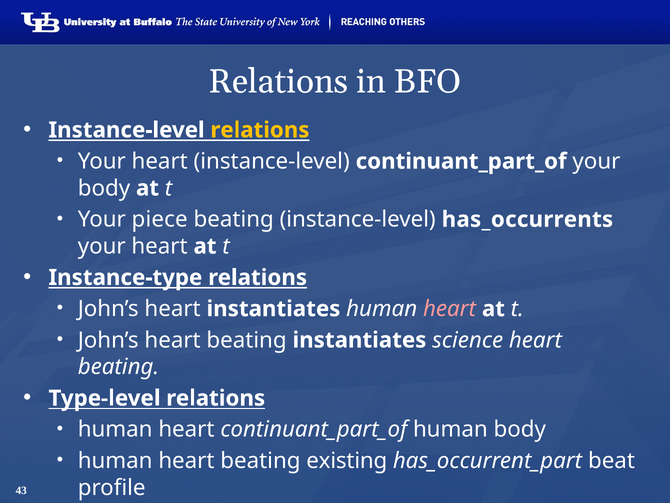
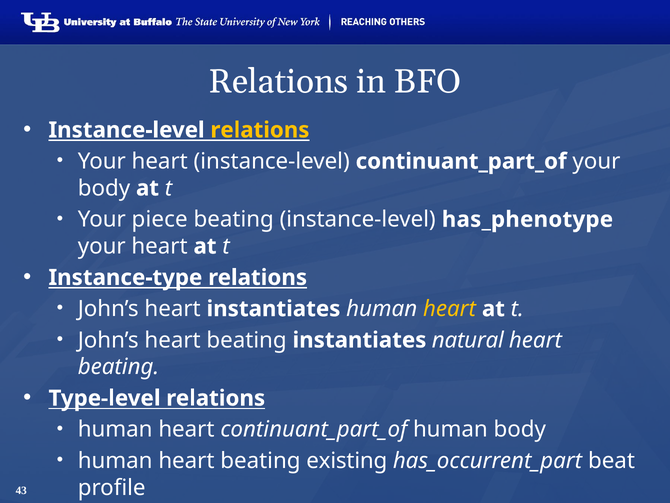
has_occurrents: has_occurrents -> has_phenotype
heart at (449, 309) colour: pink -> yellow
science: science -> natural
